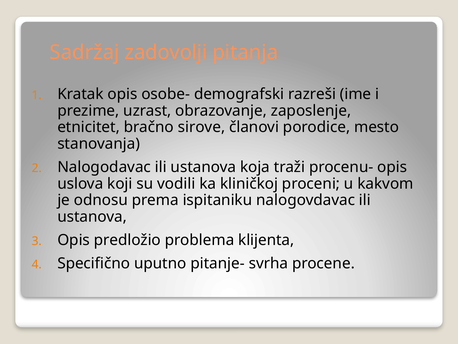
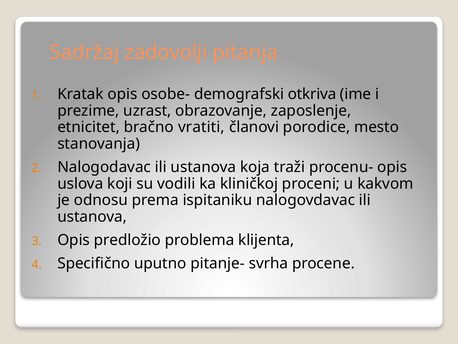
razreši: razreši -> otkriva
sirove: sirove -> vratiti
